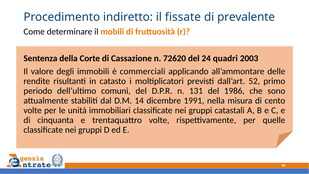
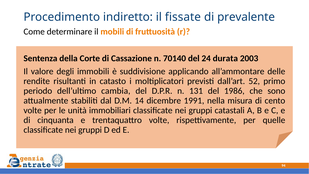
72620: 72620 -> 70140
quadri: quadri -> durata
commerciali: commerciali -> suddivisione
comuni: comuni -> cambia
